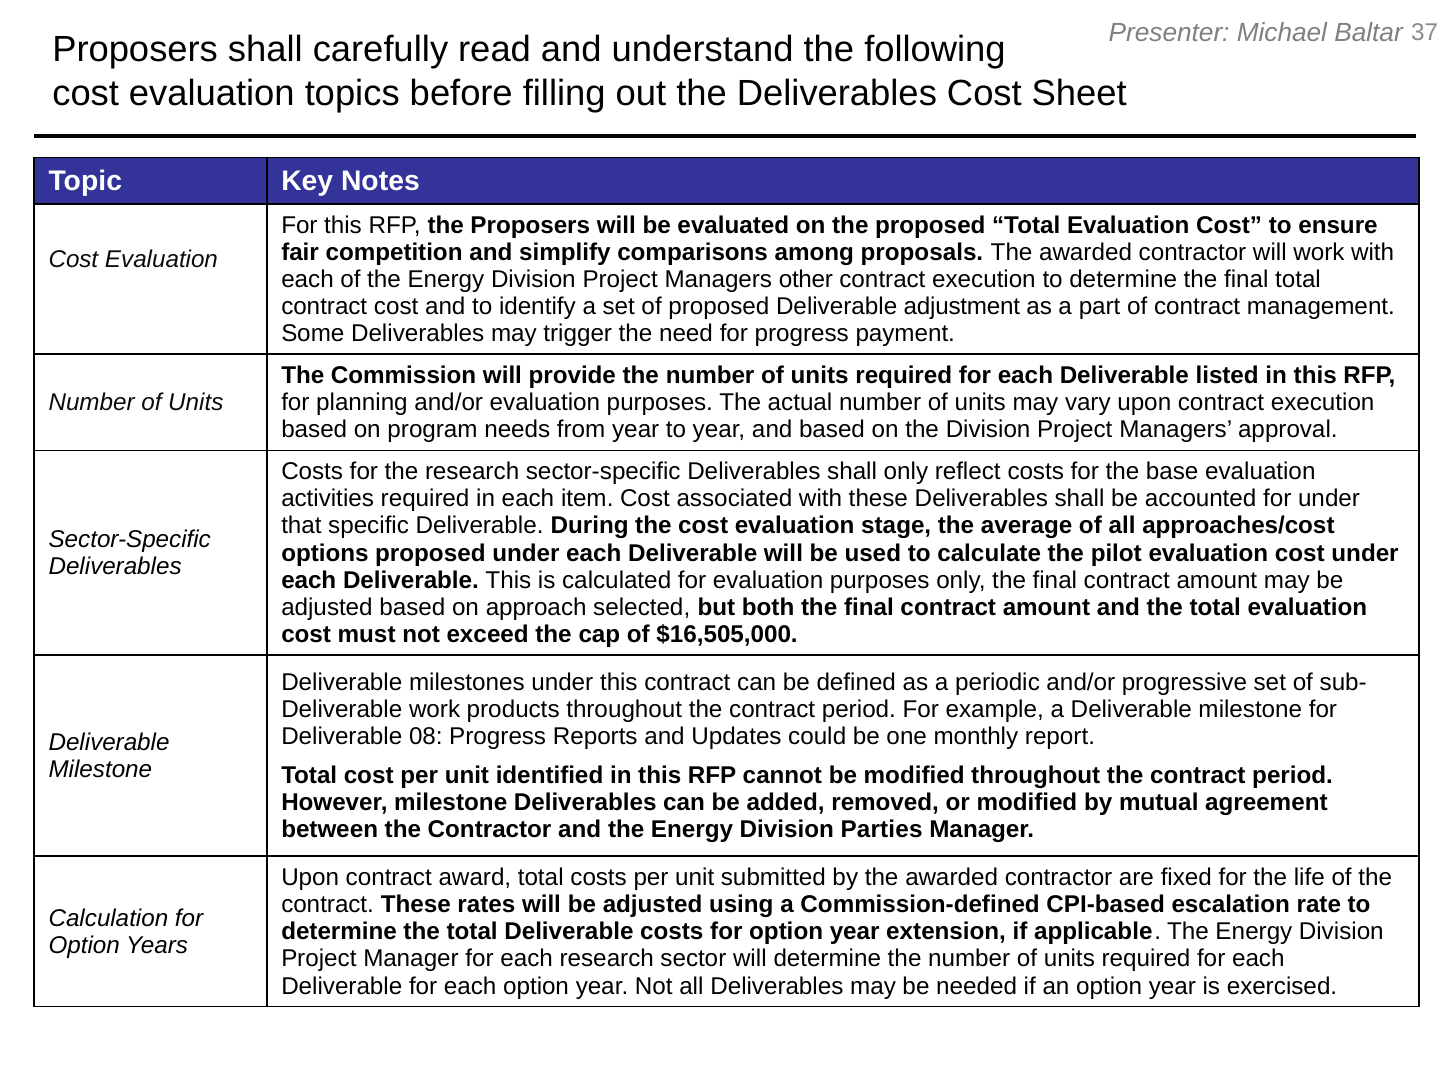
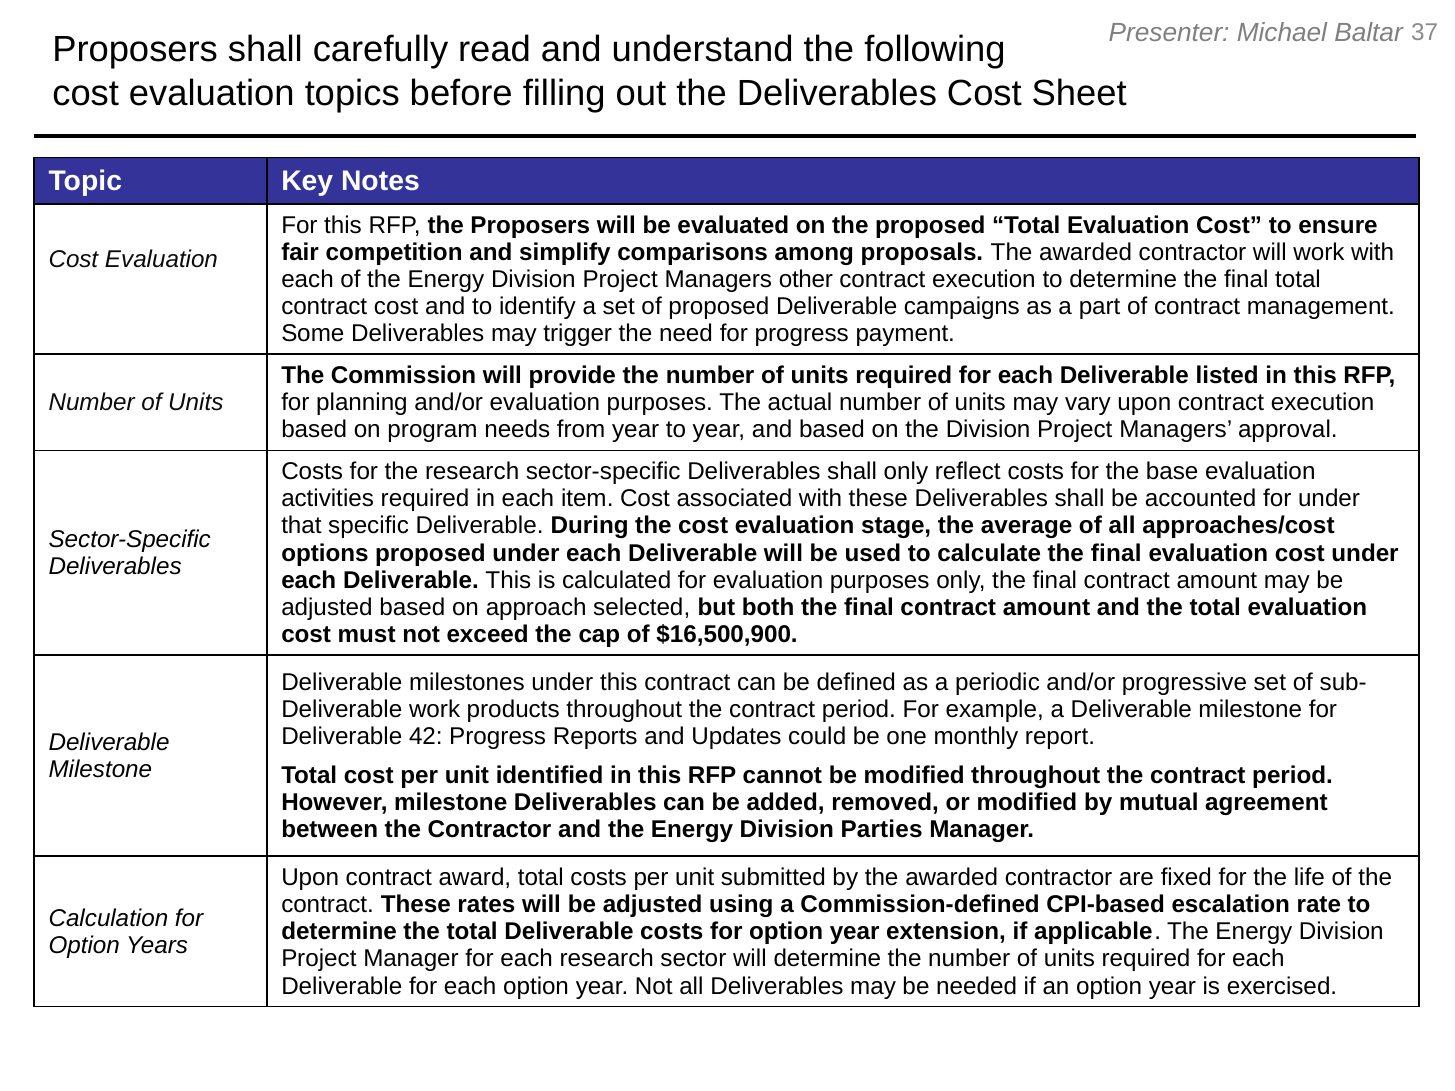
adjustment: adjustment -> campaigns
calculate the pilot: pilot -> final
$16,505,000: $16,505,000 -> $16,500,900
08: 08 -> 42
